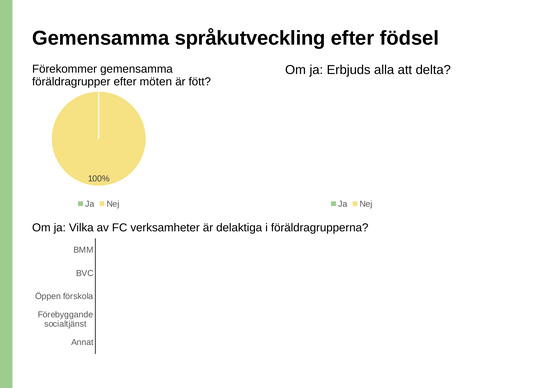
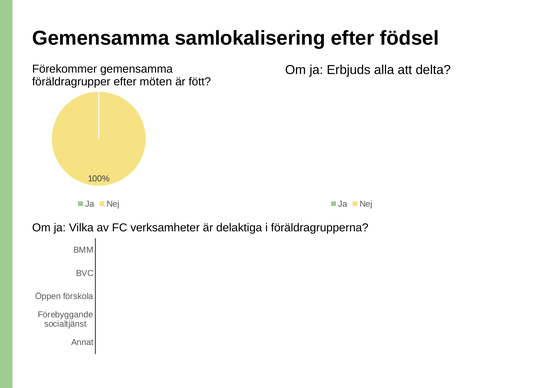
språkutveckling: språkutveckling -> samlokalisering
